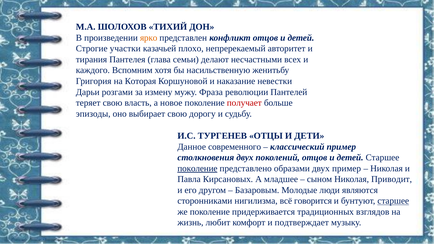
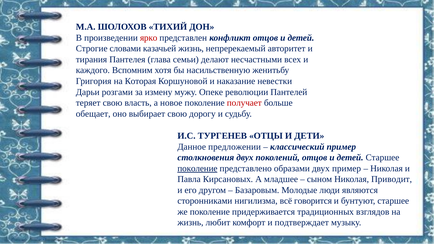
ярко colour: orange -> red
участки: участки -> словами
казачьей плохо: плохо -> жизнь
Фраза: Фраза -> Опеке
эпизоды: эпизоды -> обещает
современного: современного -> предложении
старшее at (393, 201) underline: present -> none
